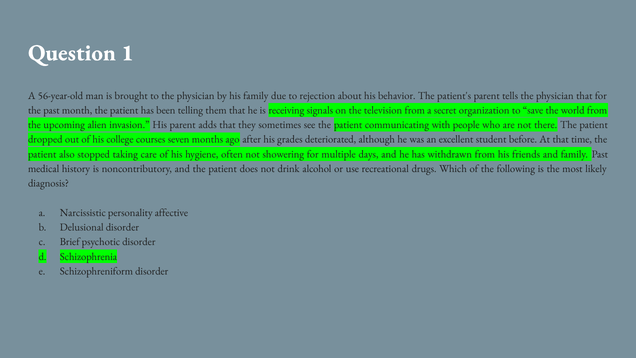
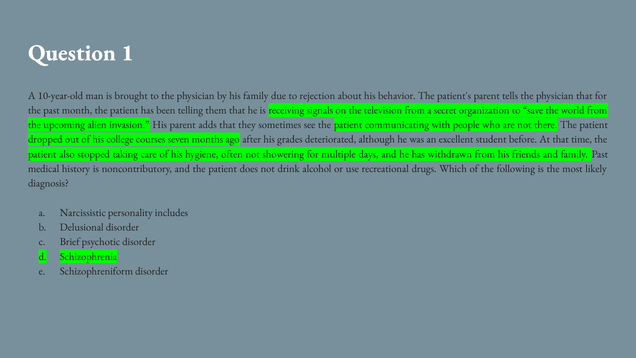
56-year-old: 56-year-old -> 10-year-old
affective: affective -> includes
